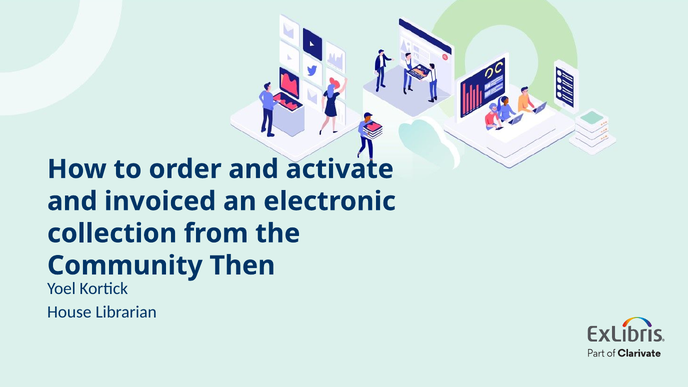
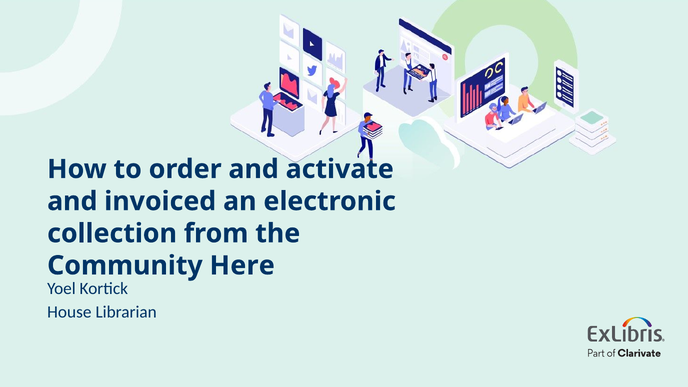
Then: Then -> Here
